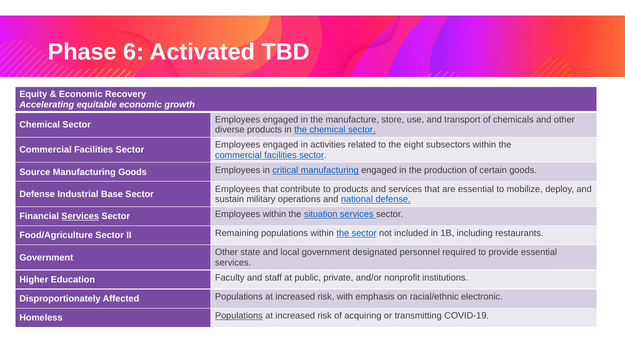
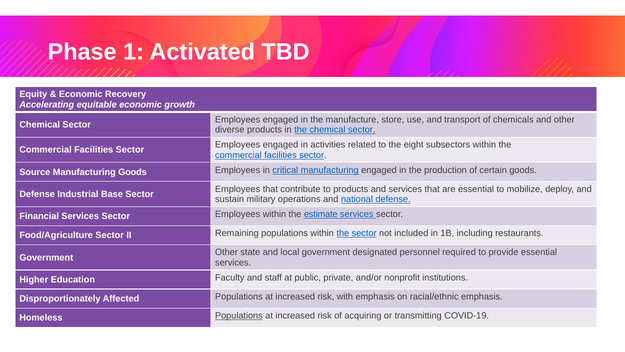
6: 6 -> 1
Services at (80, 216) underline: present -> none
situation: situation -> estimate
racial/ethnic electronic: electronic -> emphasis
